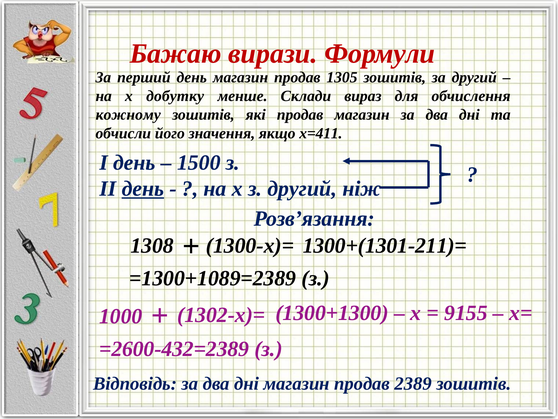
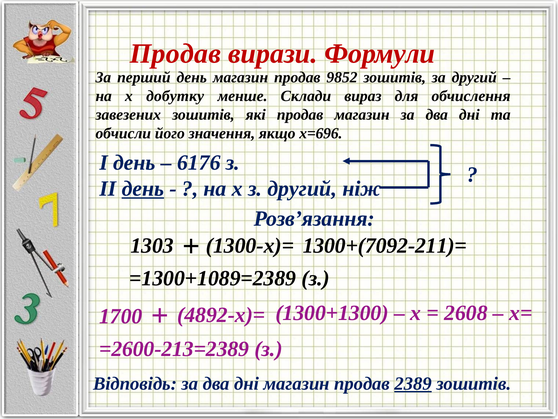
Бажаю at (176, 54): Бажаю -> Продав
1305: 1305 -> 9852
кожному: кожному -> завезених
х=411: х=411 -> х=696
1500: 1500 -> 6176
1308: 1308 -> 1303
1300+(1301-211)=: 1300+(1301-211)= -> 1300+(7092-211)=
1000: 1000 -> 1700
1302-х)=: 1302-х)= -> 4892-х)=
9155: 9155 -> 2608
=2600-432=2389: =2600-432=2389 -> =2600-213=2389
2389 underline: none -> present
